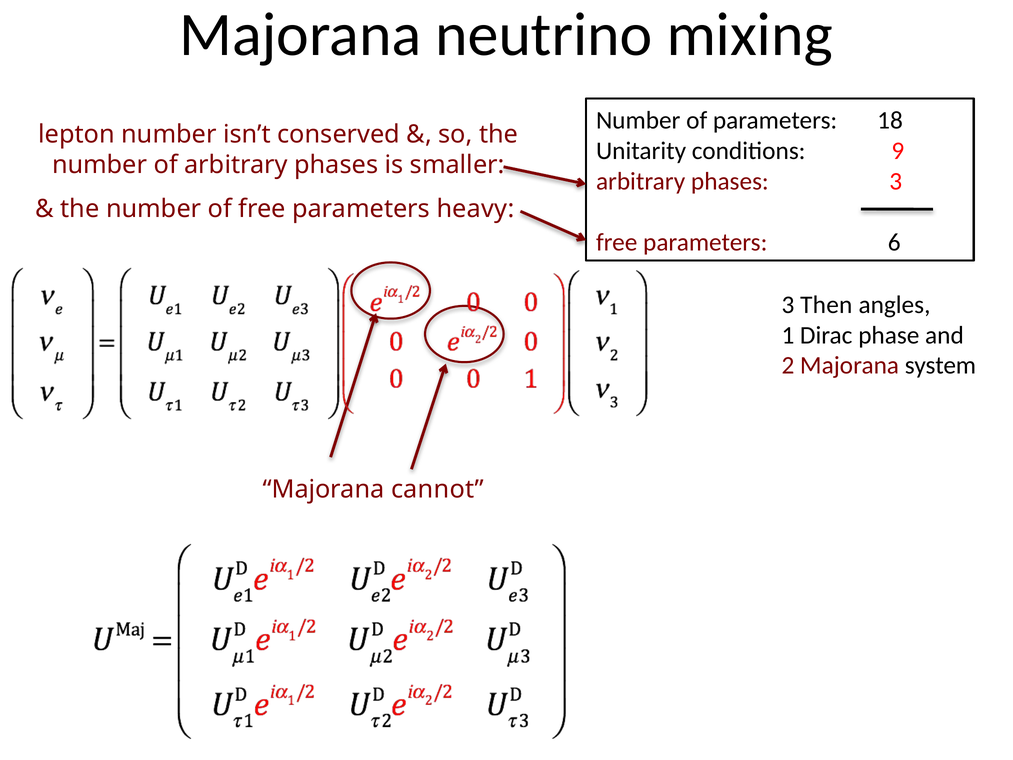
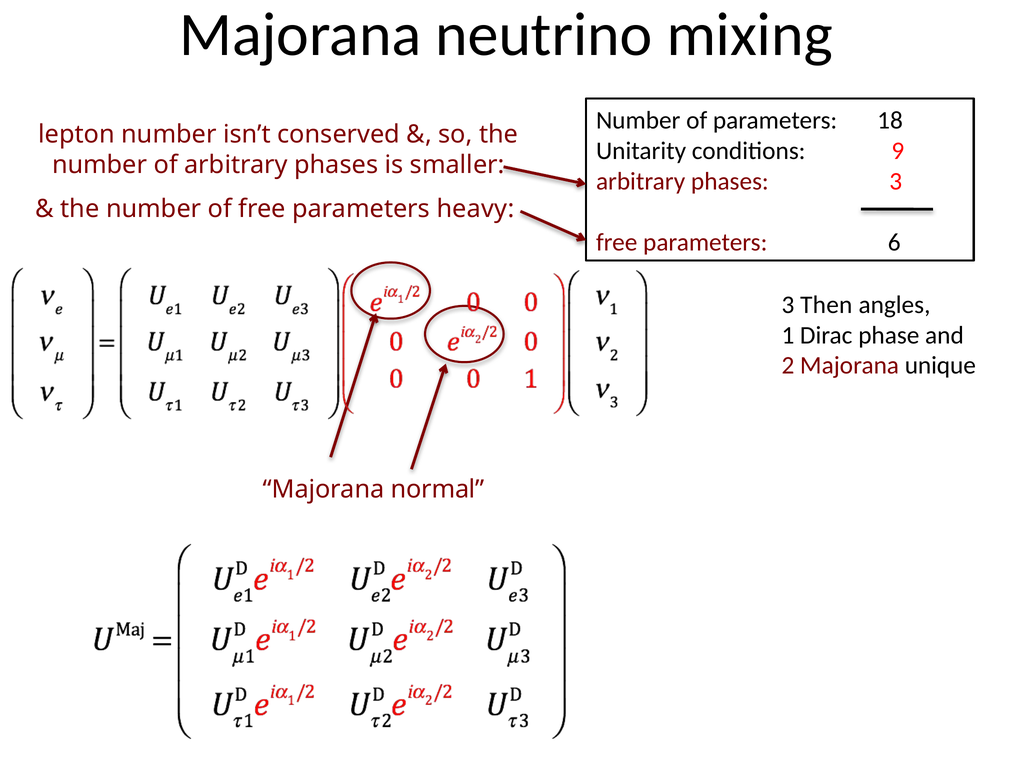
system: system -> unique
cannot: cannot -> normal
